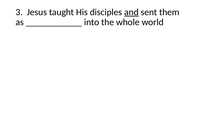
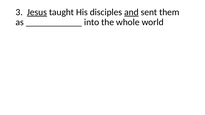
Jesus underline: none -> present
